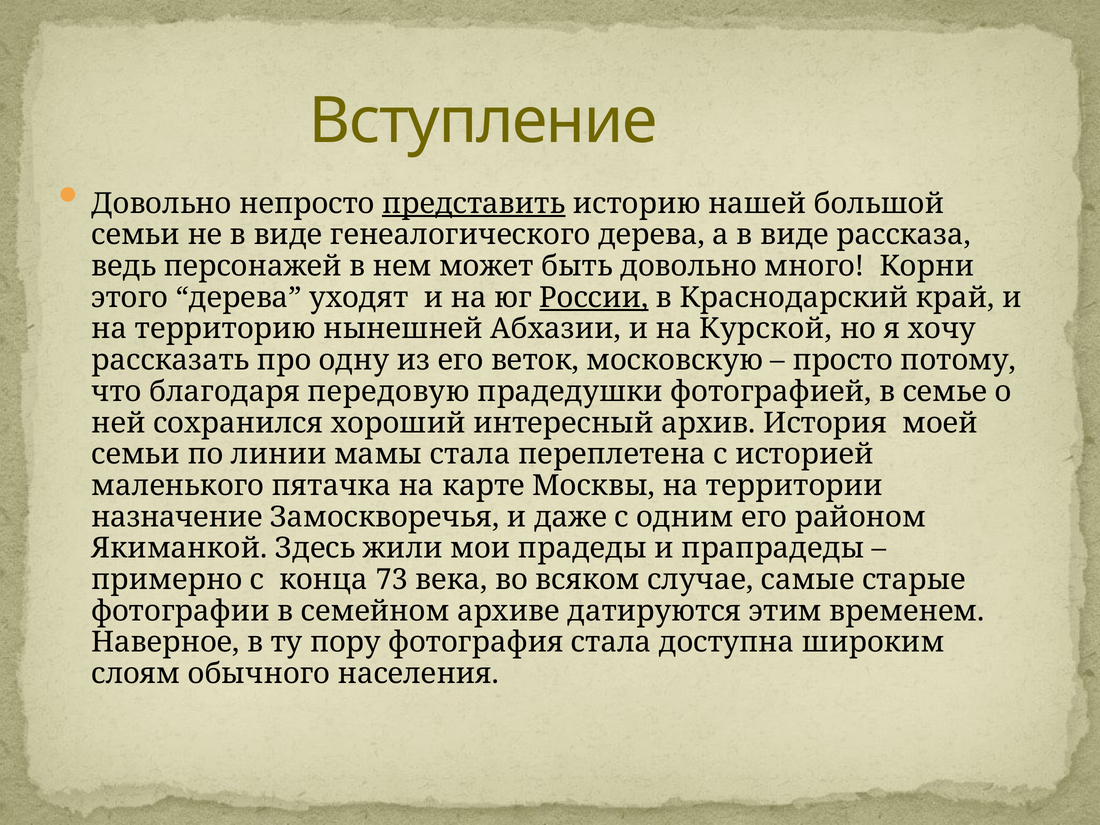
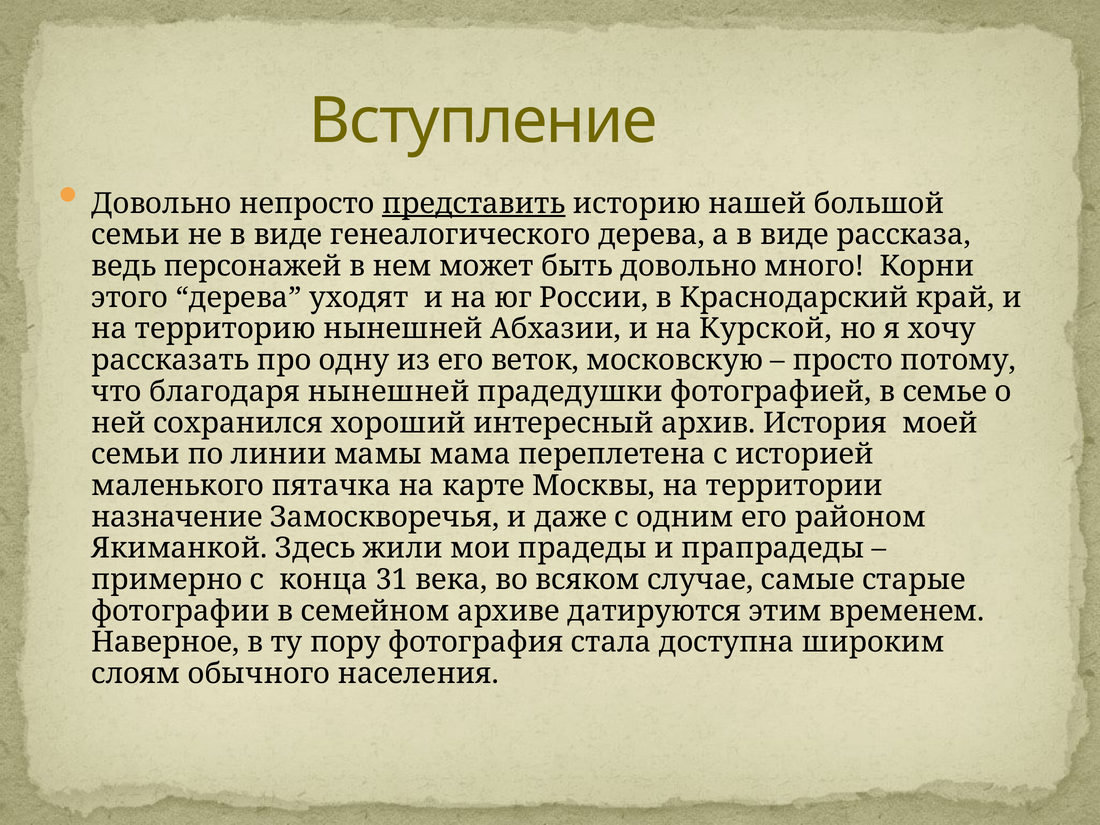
России underline: present -> none
благодаря передовую: передовую -> нынешней
мамы стала: стала -> мама
73: 73 -> 31
